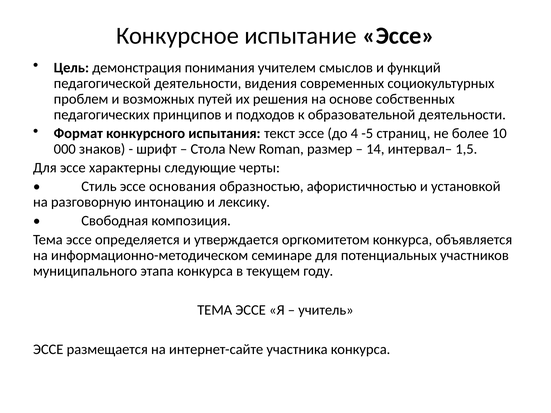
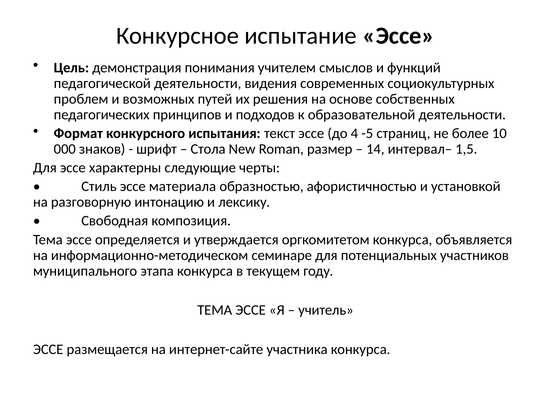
основания: основания -> материала
